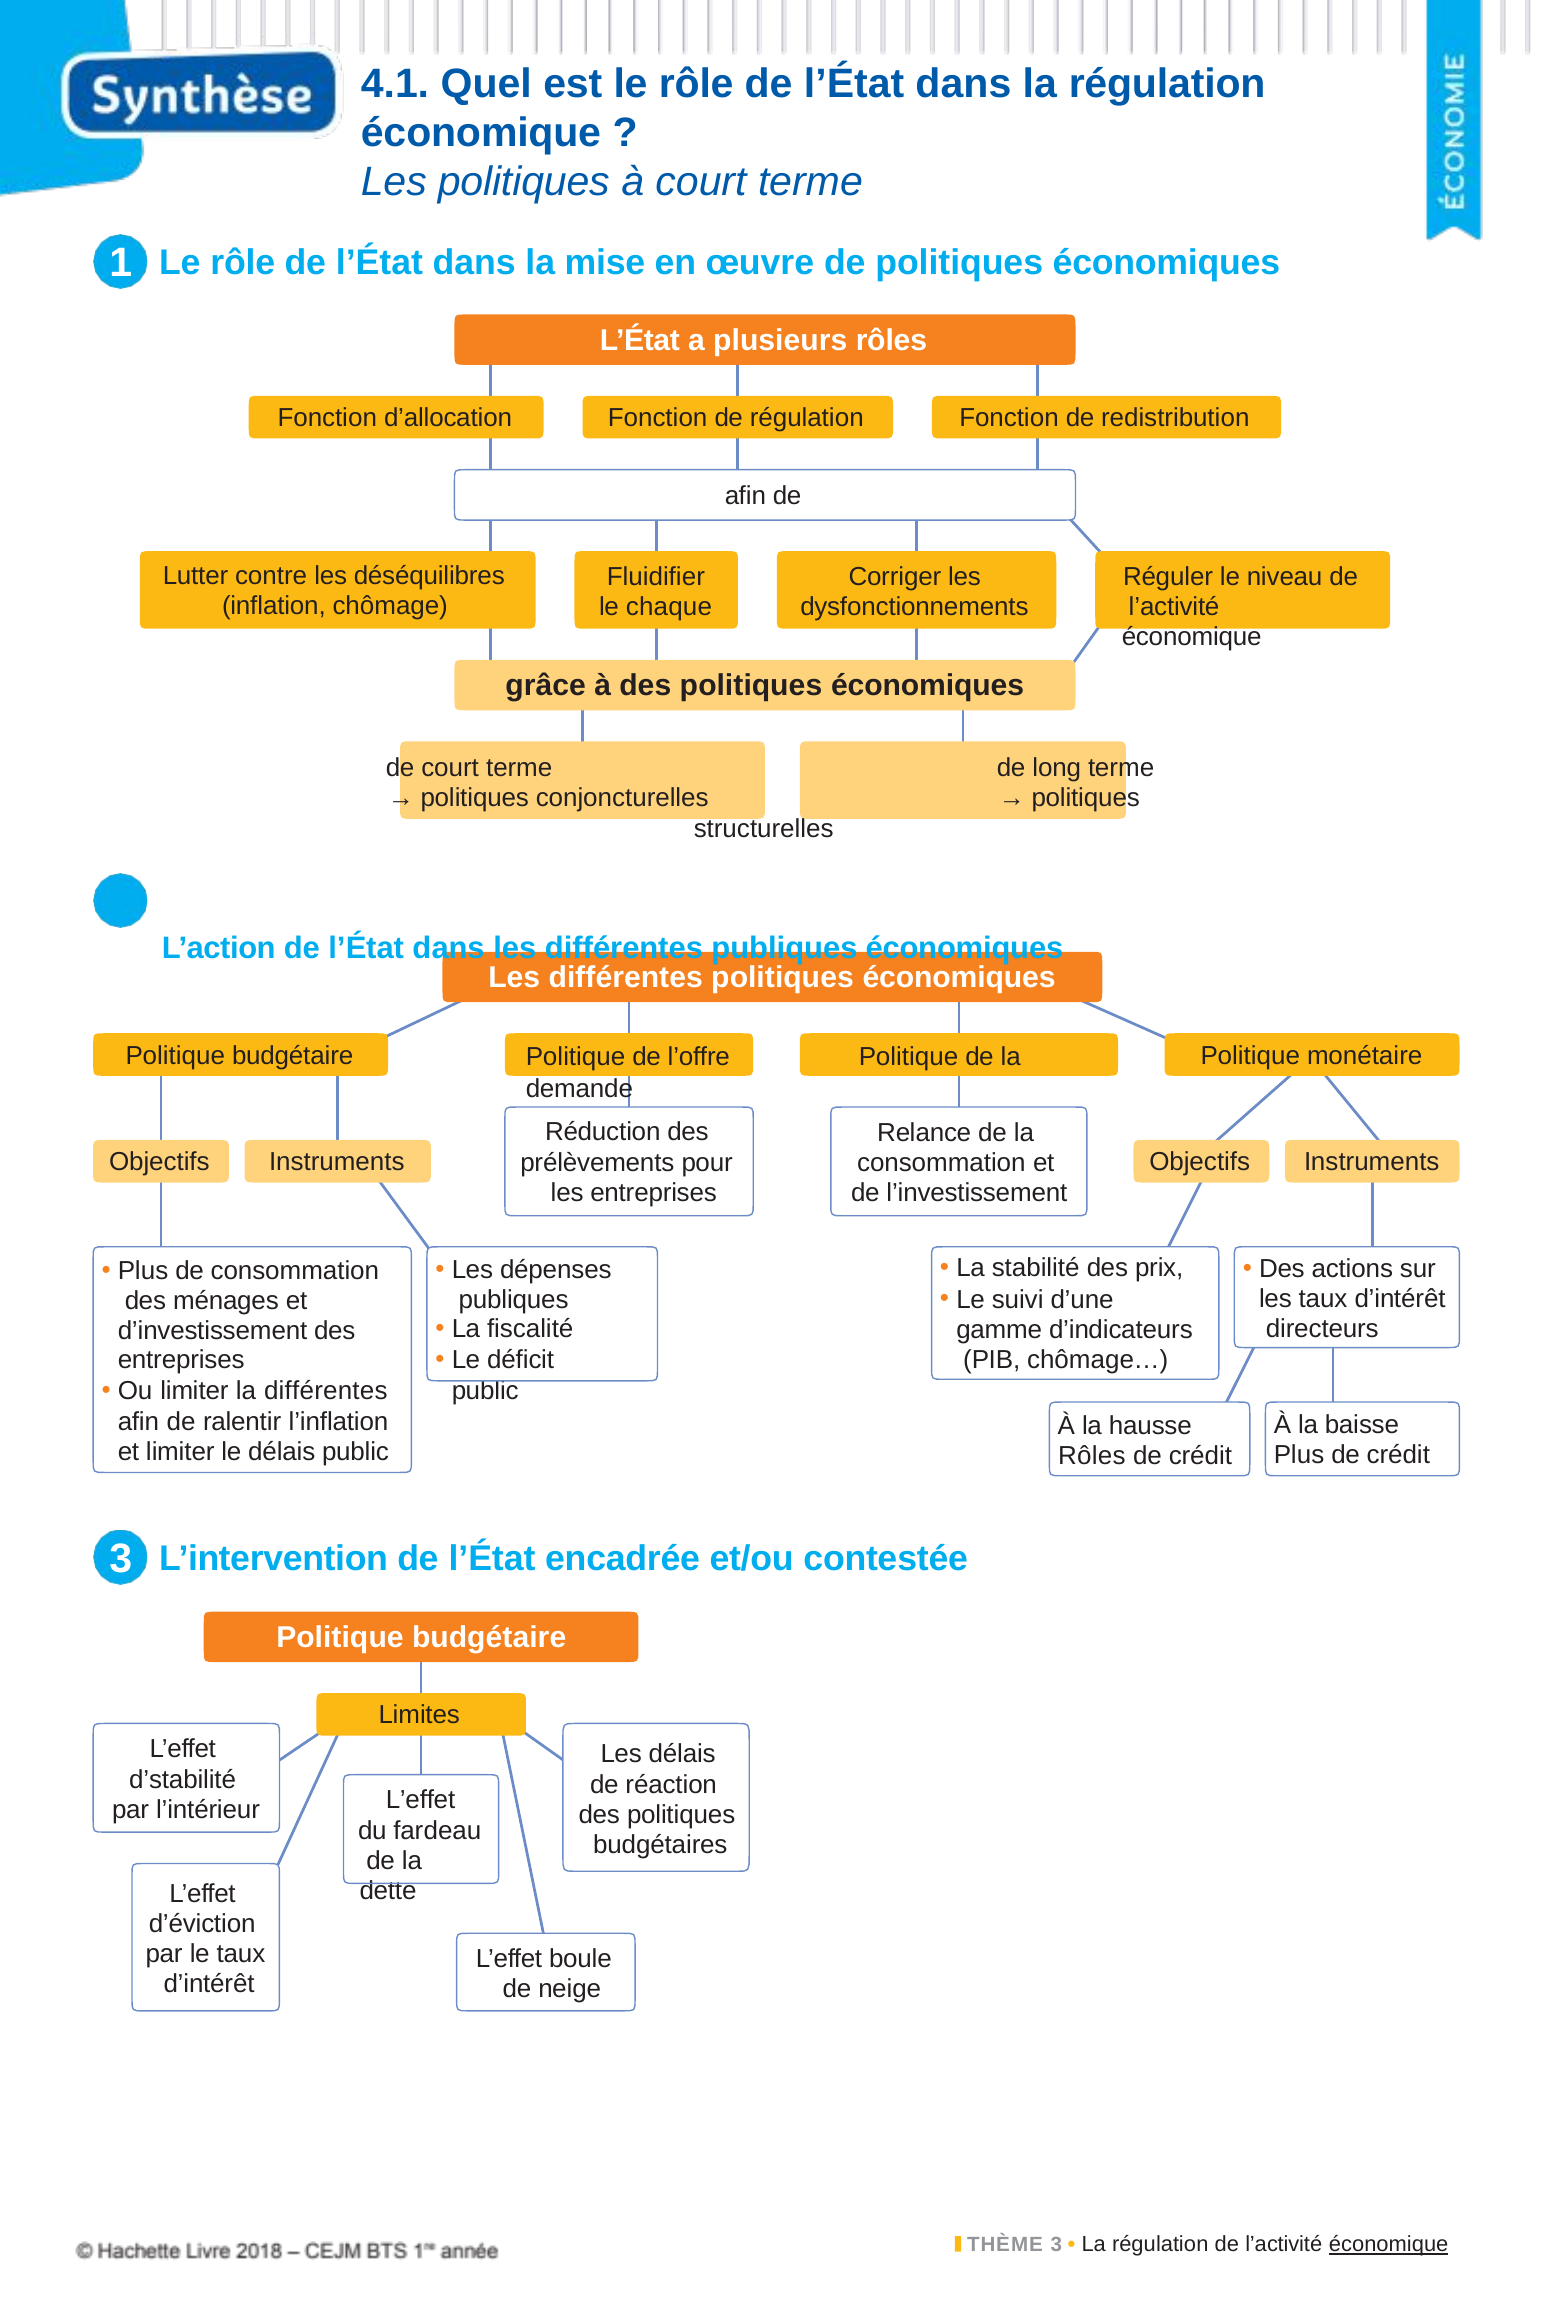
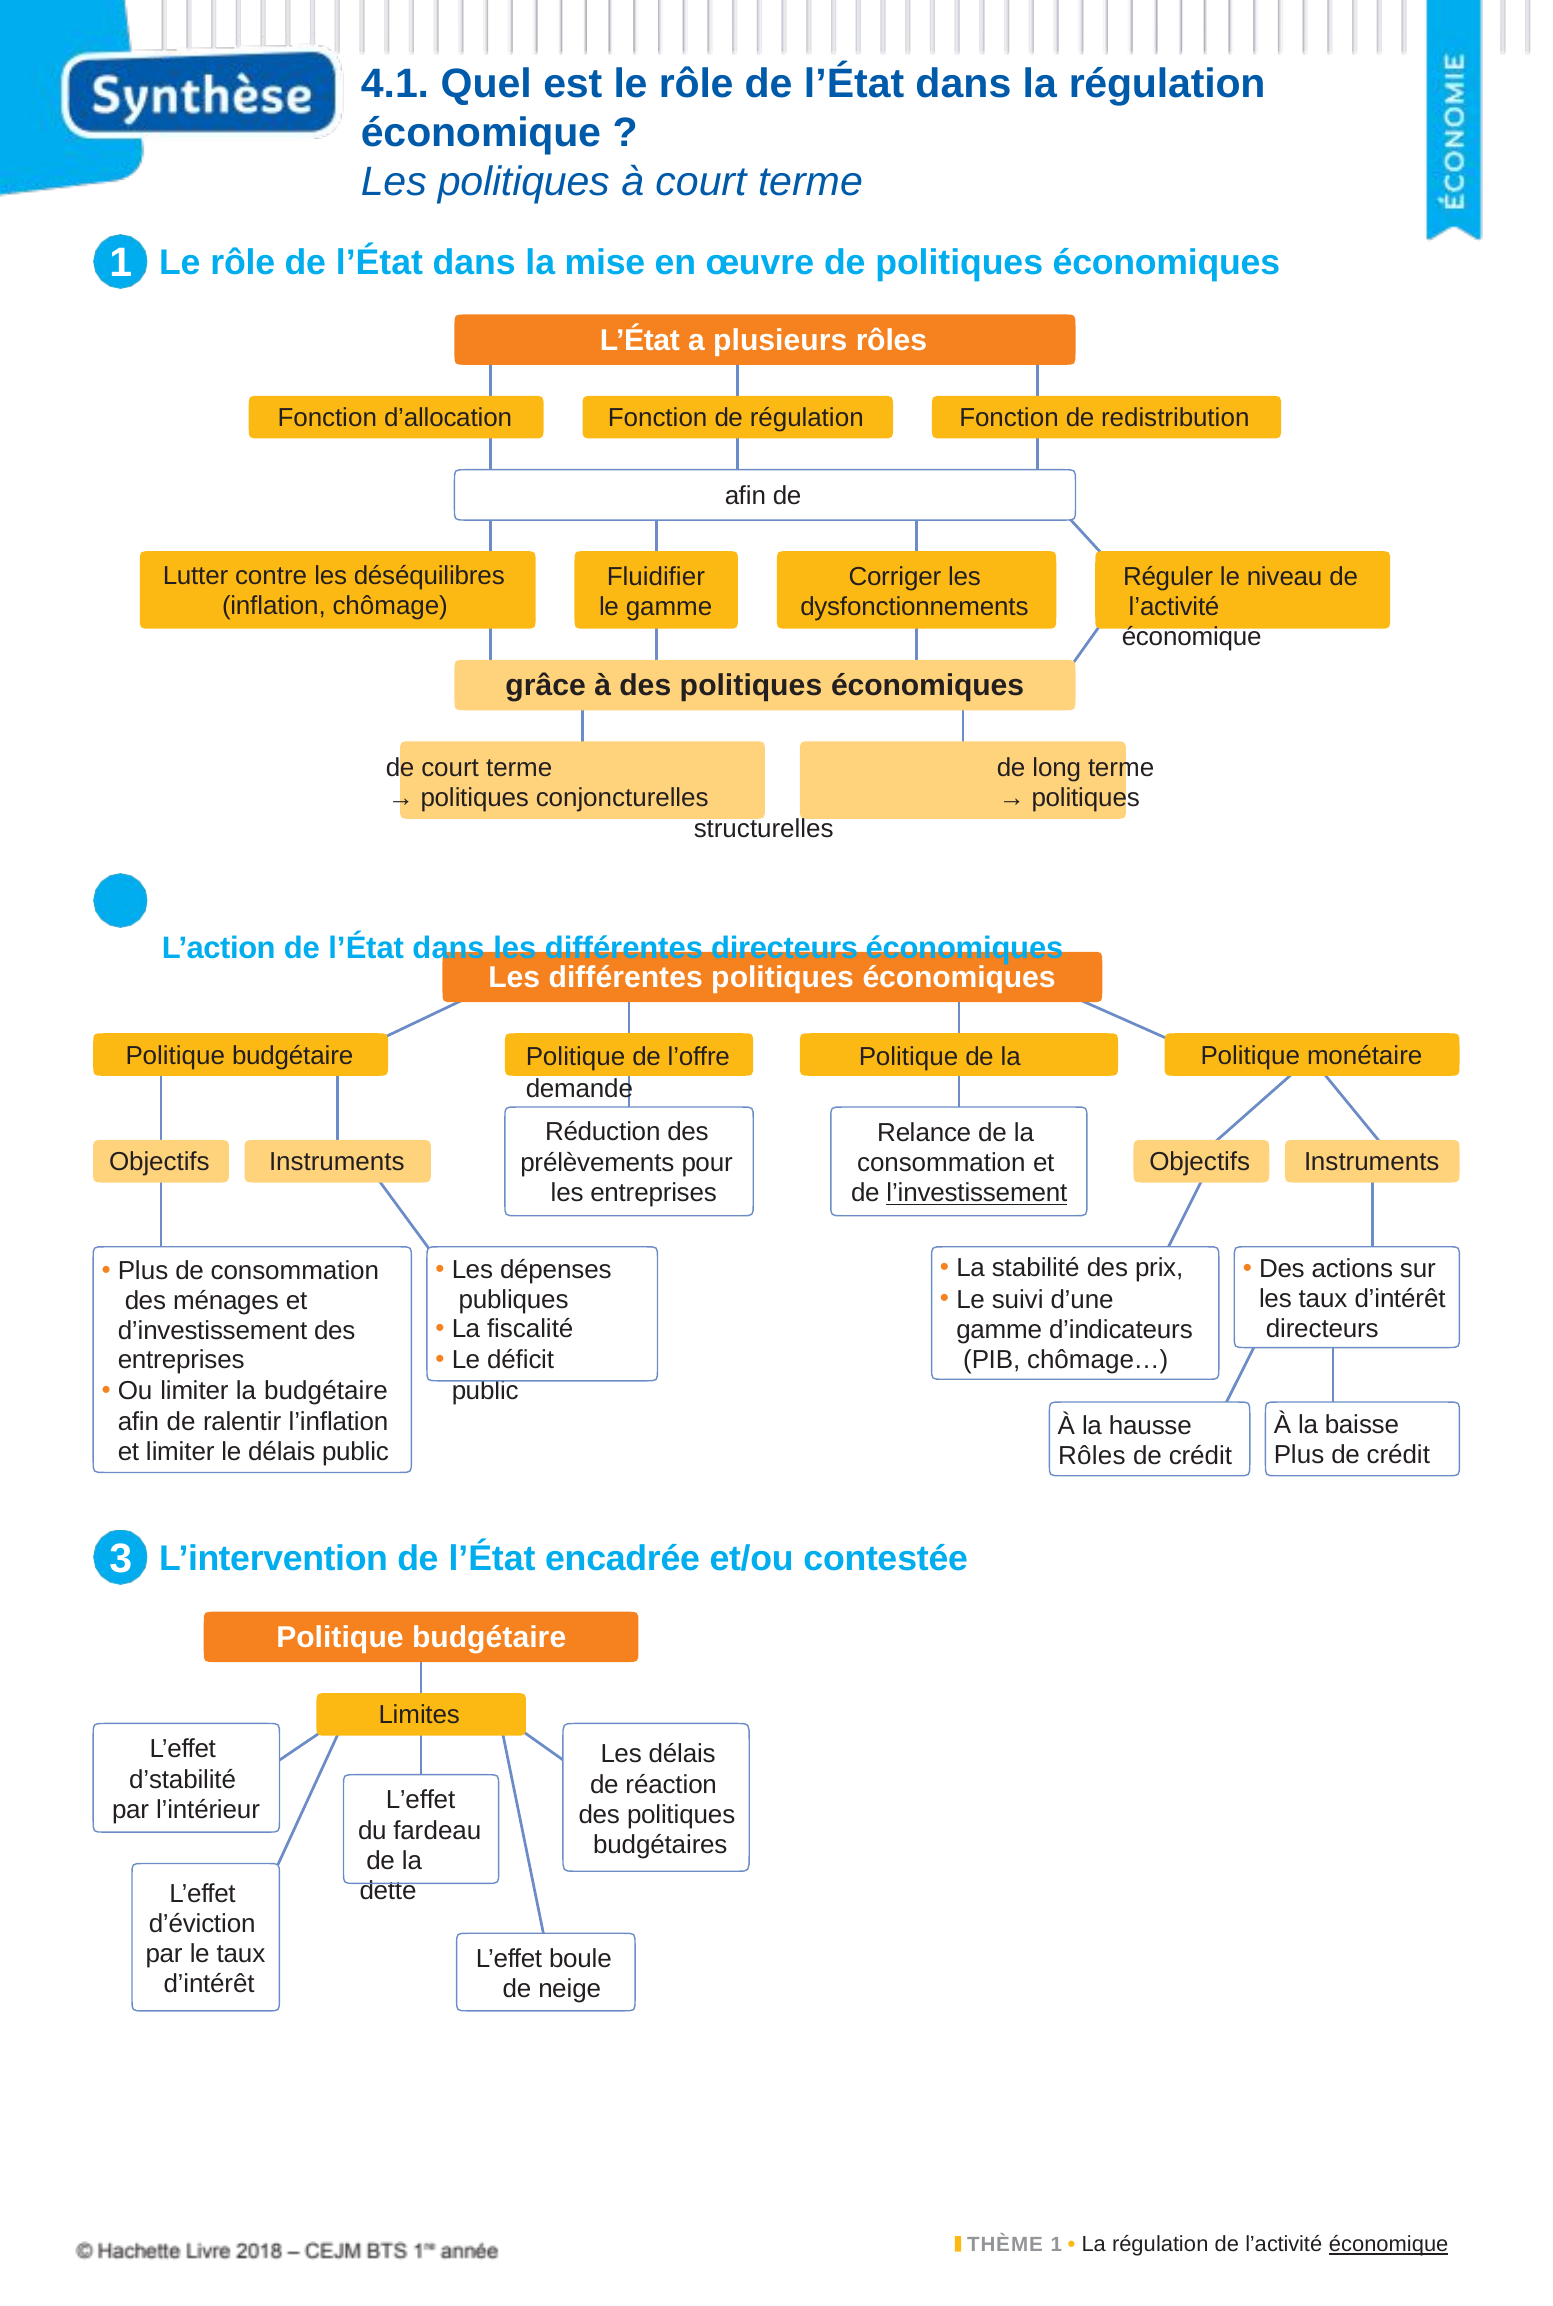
le chaque: chaque -> gamme
différentes publiques: publiques -> directeurs
l’investissement underline: none -> present
la différentes: différentes -> budgétaire
THÈME 3: 3 -> 1
